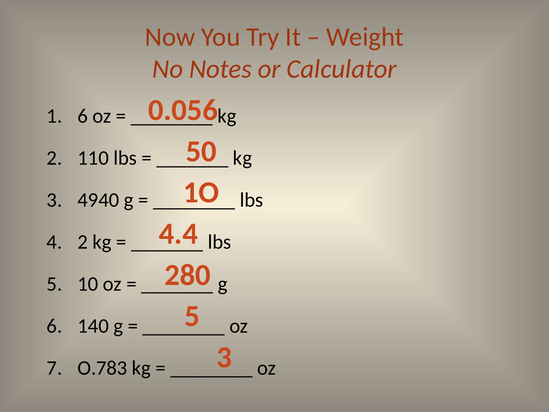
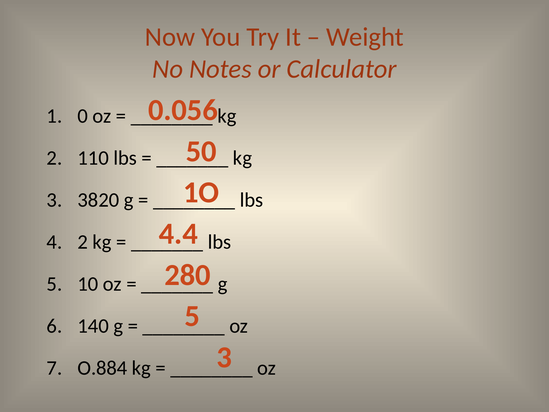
6 at (83, 116): 6 -> 0
4940: 4940 -> 3820
O.783: O.783 -> O.884
